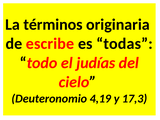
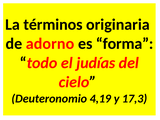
escribe: escribe -> adorno
todas: todas -> forma
